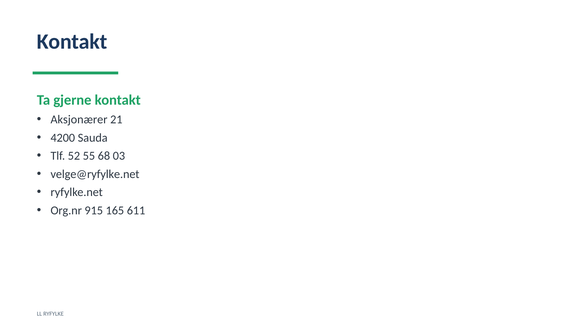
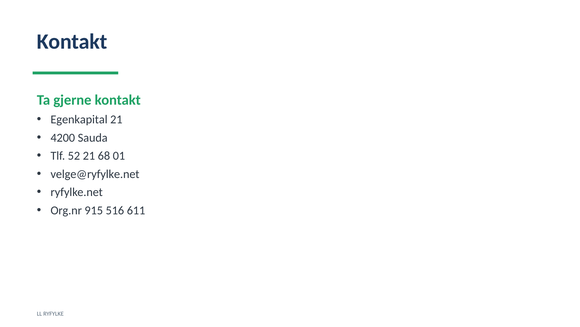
Aksjonærer: Aksjonærer -> Egenkapital
52 55: 55 -> 21
03: 03 -> 01
165: 165 -> 516
